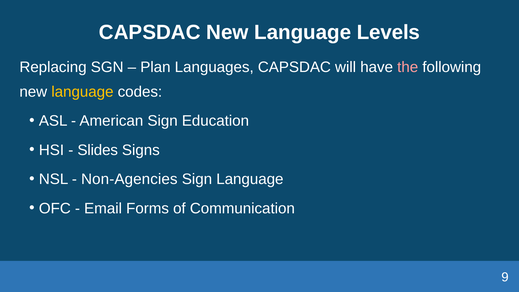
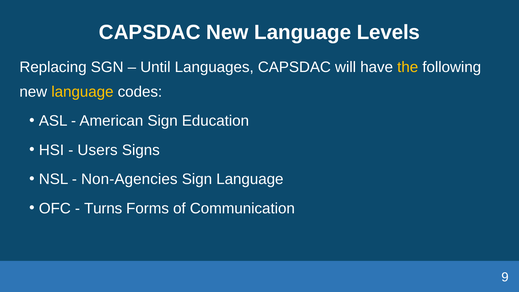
Plan: Plan -> Until
the colour: pink -> yellow
Slides: Slides -> Users
Email: Email -> Turns
